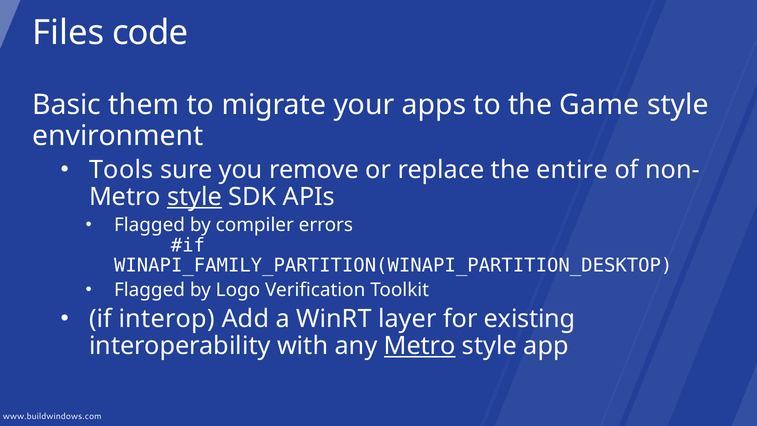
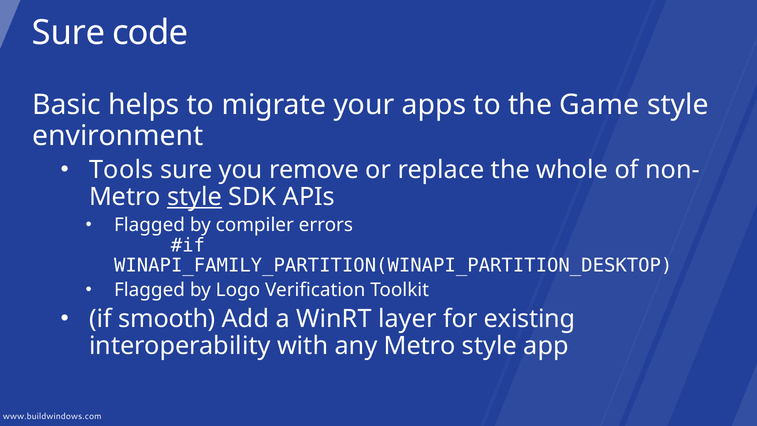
Files at (68, 33): Files -> Sure
them: them -> helps
entire: entire -> whole
interop: interop -> smooth
Metro at (420, 346) underline: present -> none
